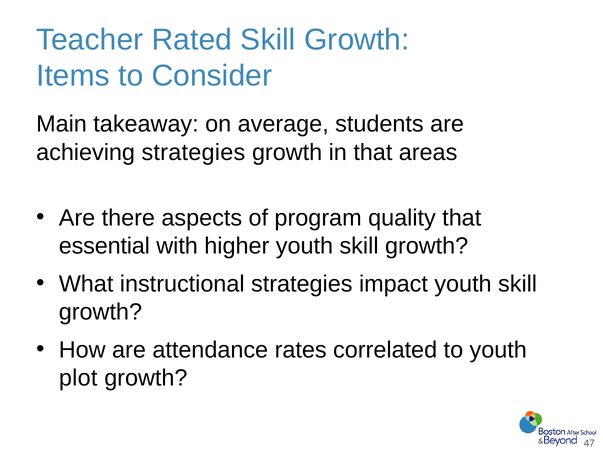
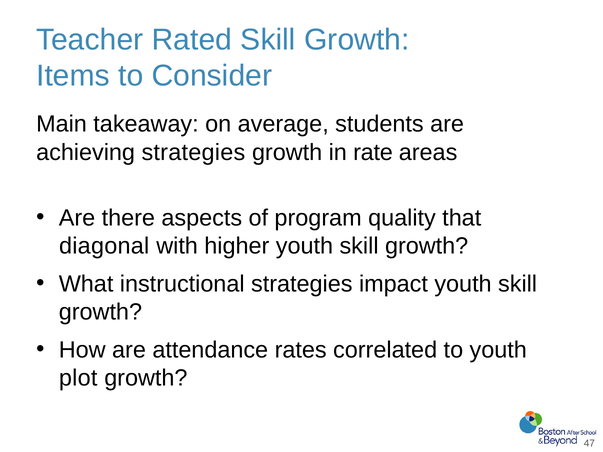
in that: that -> rate
essential: essential -> diagonal
